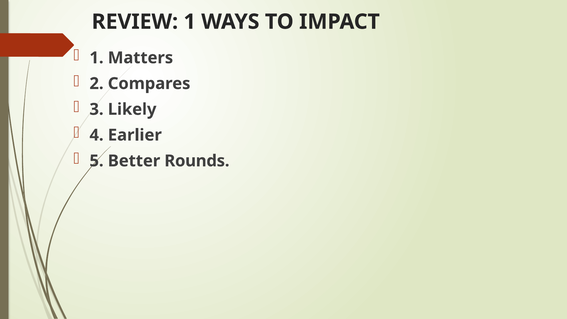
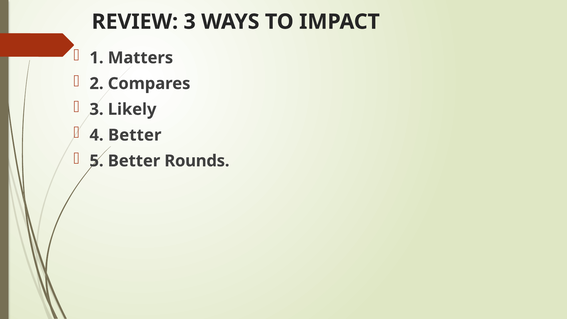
REVIEW 1: 1 -> 3
4 Earlier: Earlier -> Better
